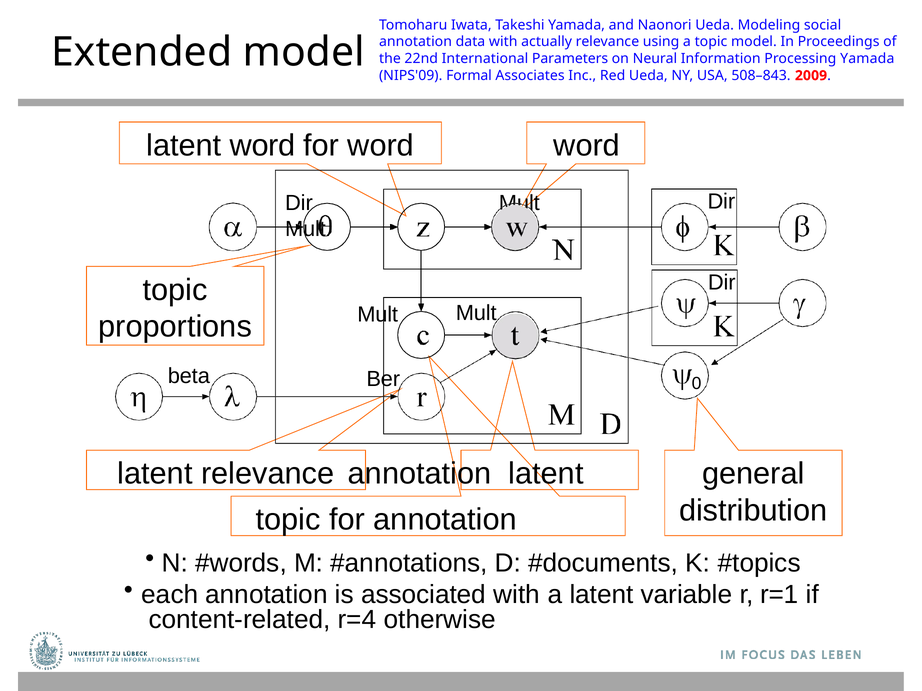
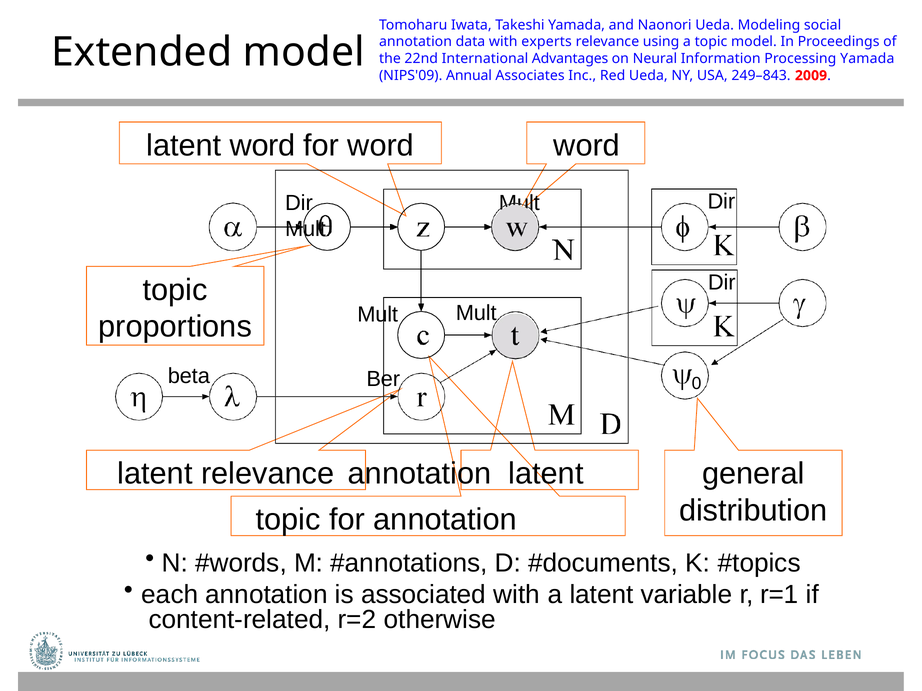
actually: actually -> experts
Parameters: Parameters -> Advantages
Formal: Formal -> Annual
508–843: 508–843 -> 249–843
r=4: r=4 -> r=2
